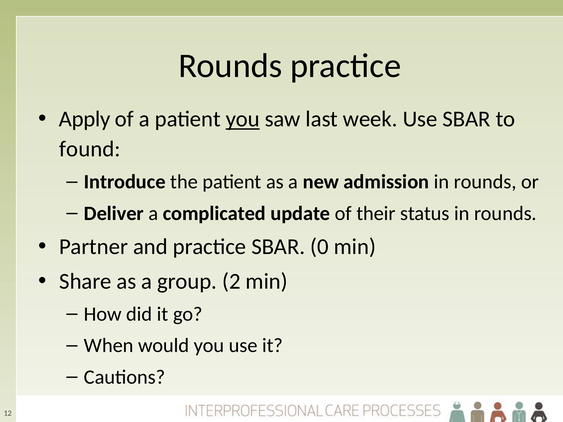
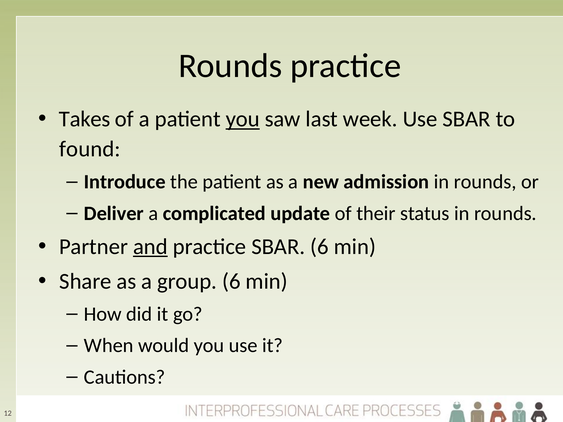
Apply: Apply -> Takes
and underline: none -> present
SBAR 0: 0 -> 6
group 2: 2 -> 6
